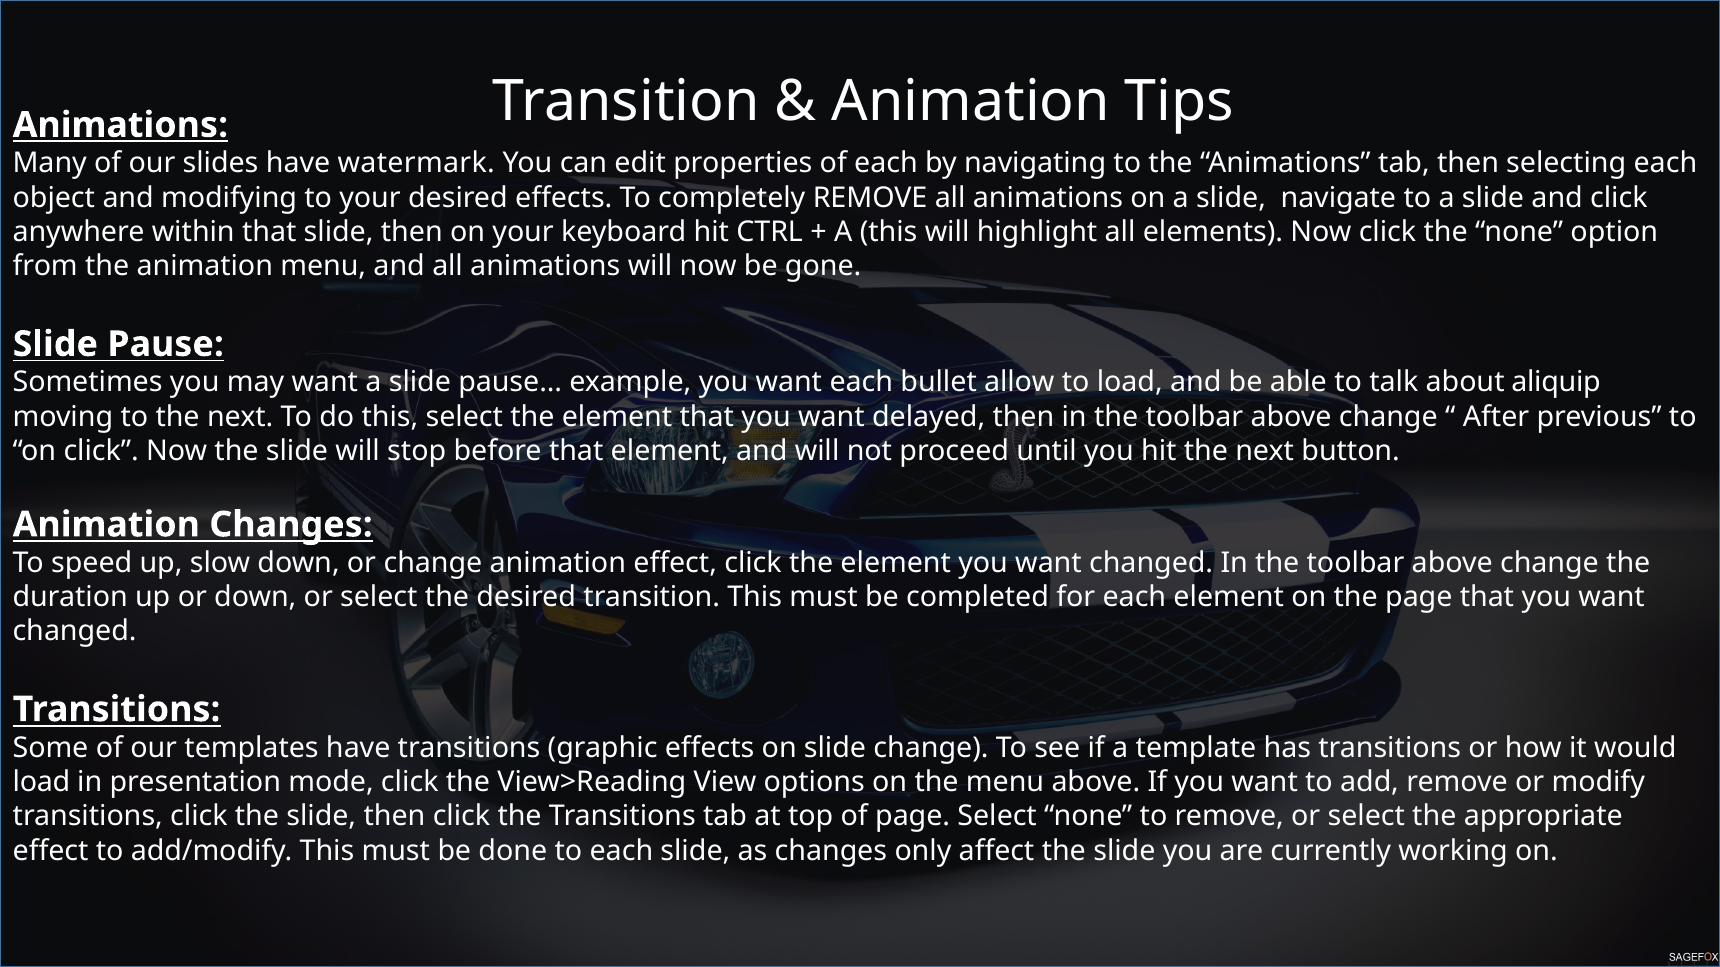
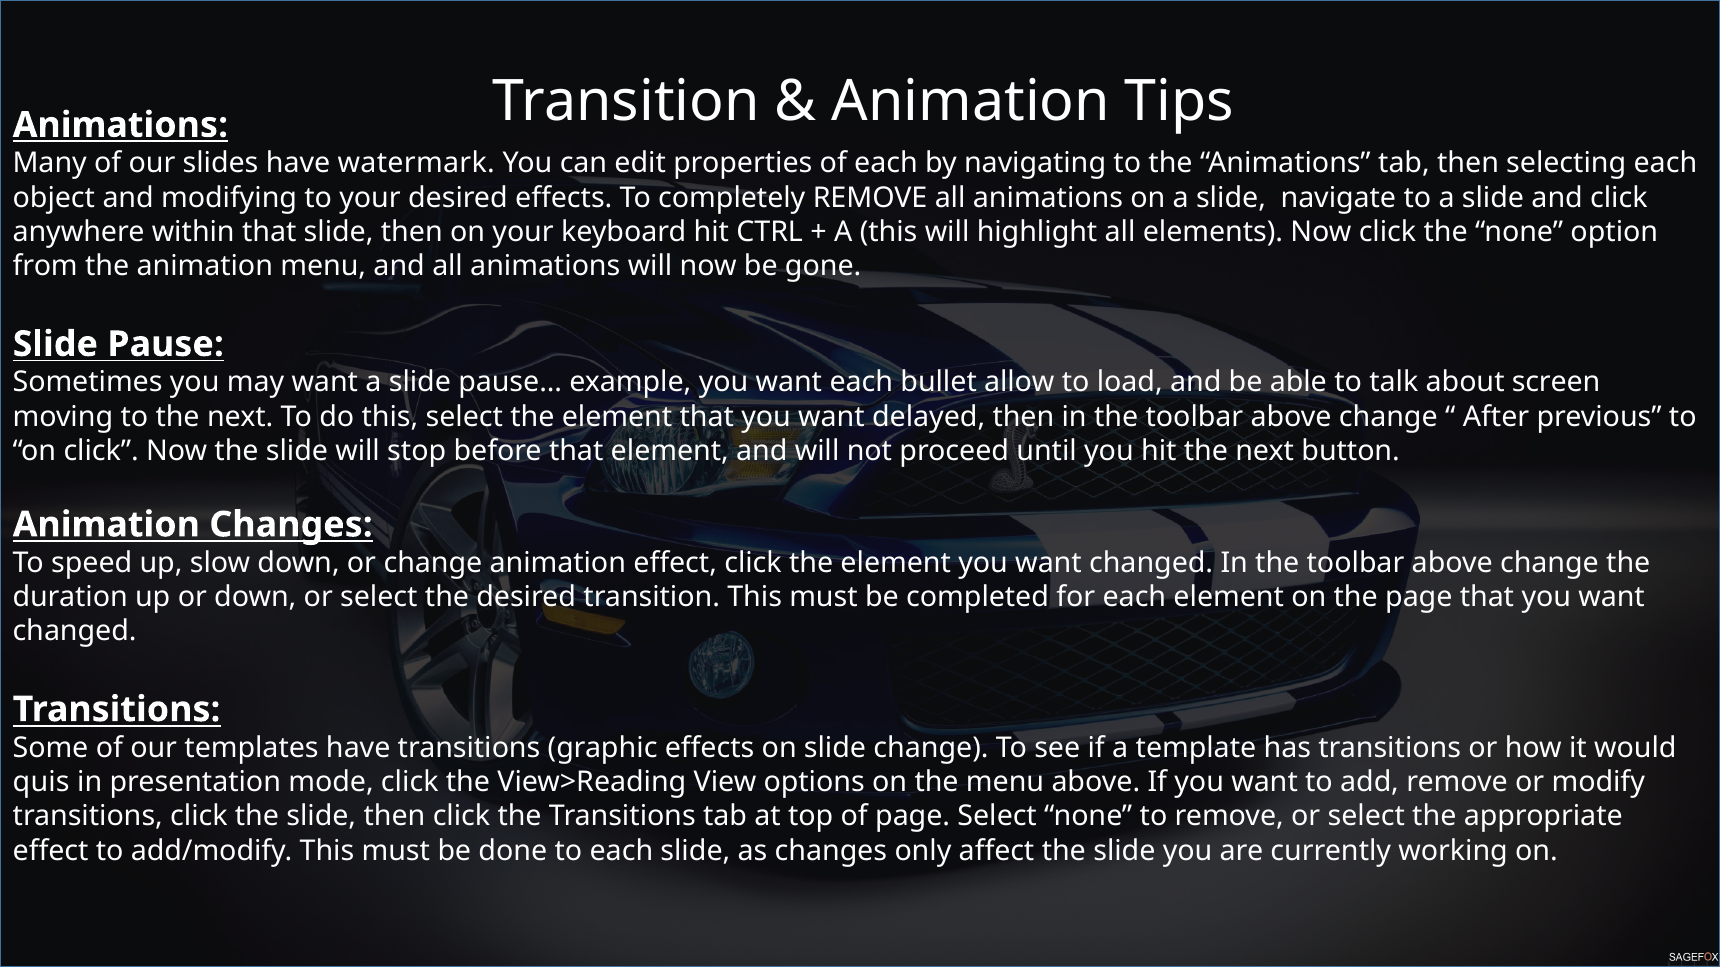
aliquip: aliquip -> screen
load at (41, 782): load -> quis
